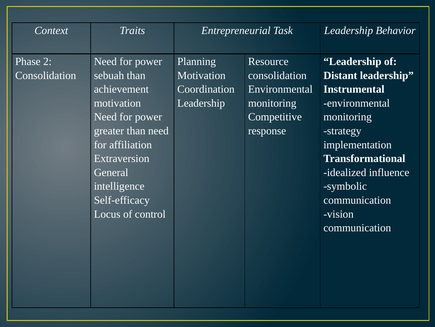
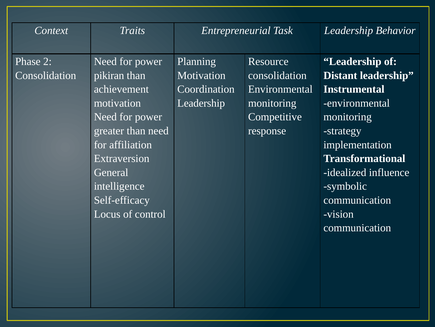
sebuah: sebuah -> pikiran
